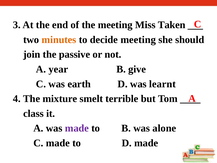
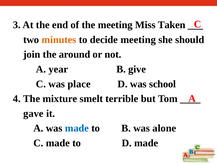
passive: passive -> around
earth: earth -> place
learnt: learnt -> school
class: class -> gave
made at (77, 128) colour: purple -> blue
